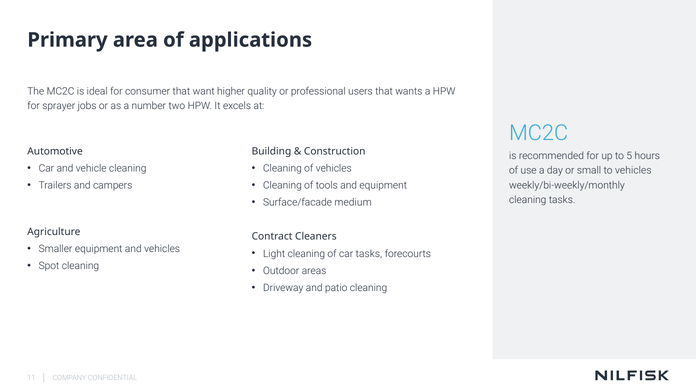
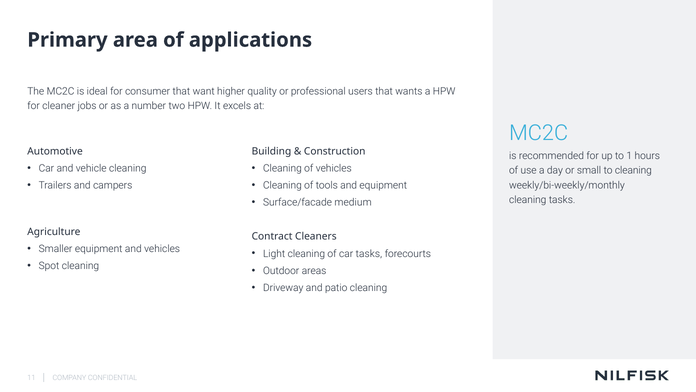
sprayer: sprayer -> cleaner
5: 5 -> 1
to vehicles: vehicles -> cleaning
